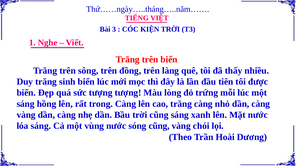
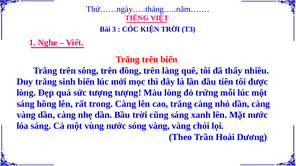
biển at (26, 93): biển -> lòng
sóng cũng: cũng -> vàng
